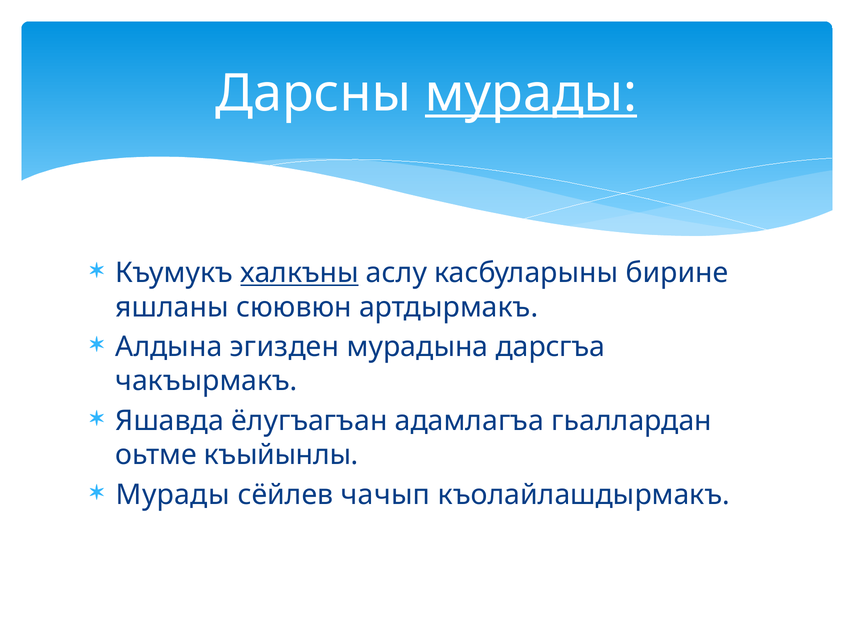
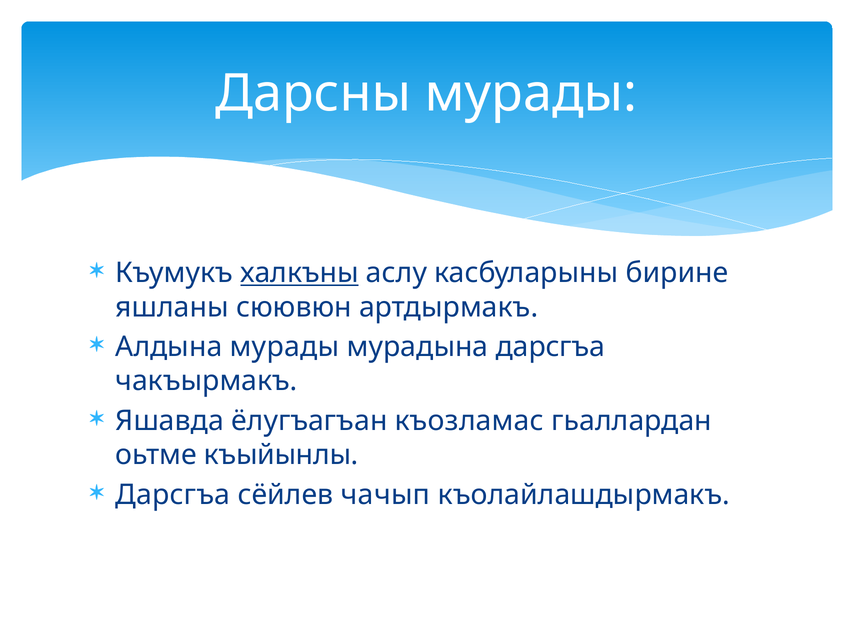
мурады at (531, 94) underline: present -> none
Алдына эгизден: эгизден -> мурады
адамлагъа: адамлагъа -> къозламас
Мурады at (173, 495): Мурады -> Дарсгъа
